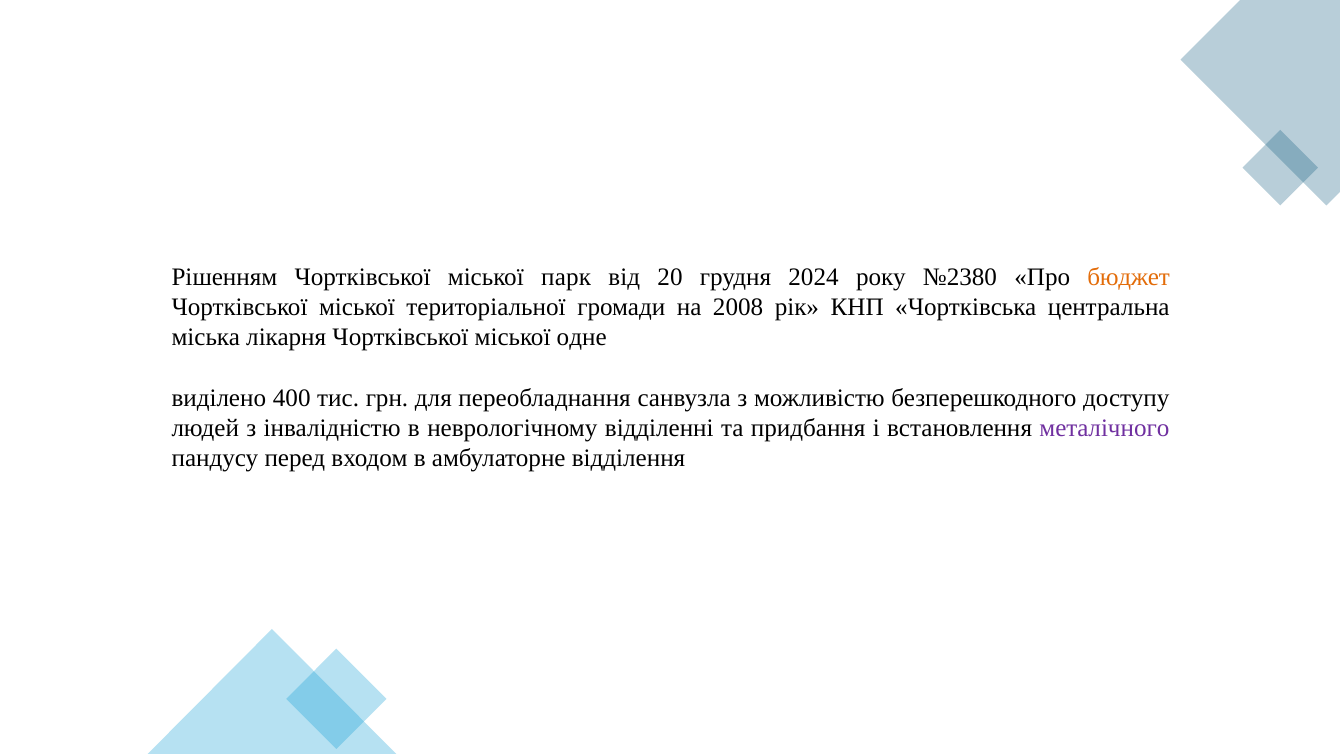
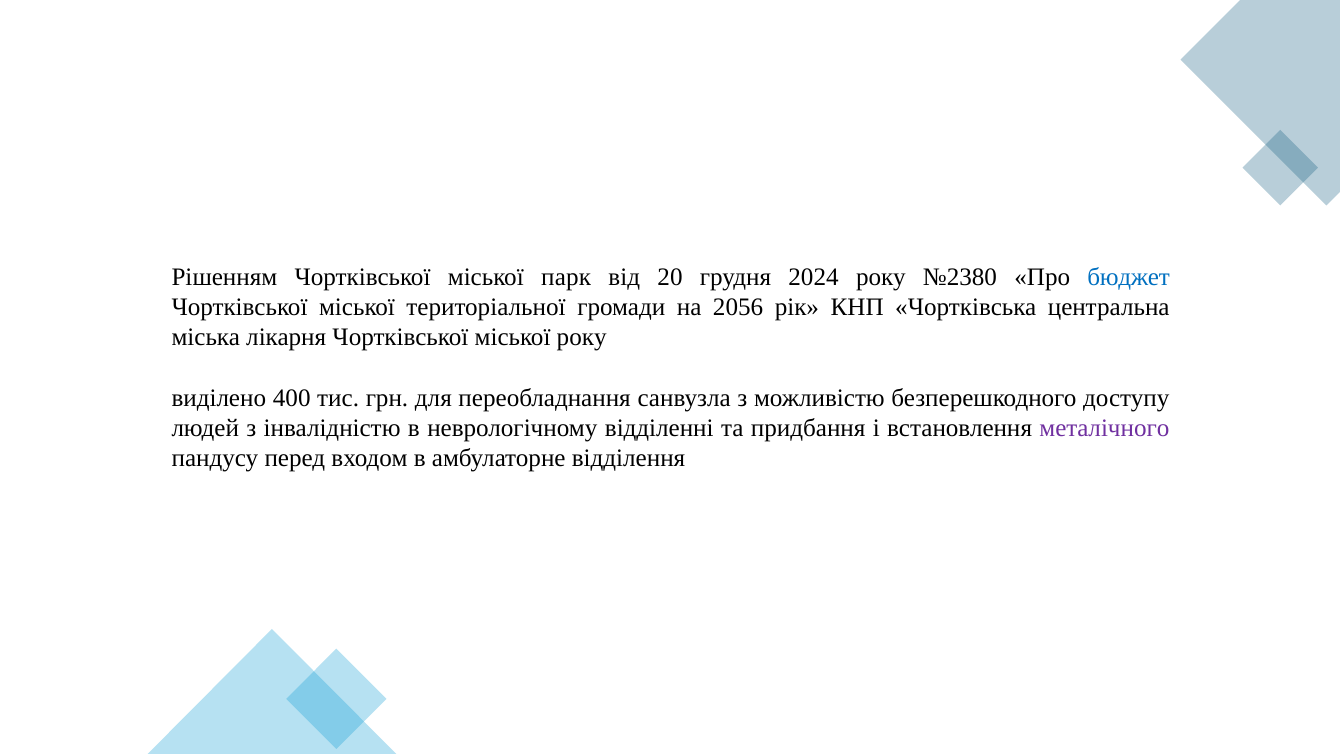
бюджет colour: orange -> blue
2008: 2008 -> 2056
міської одне: одне -> року
